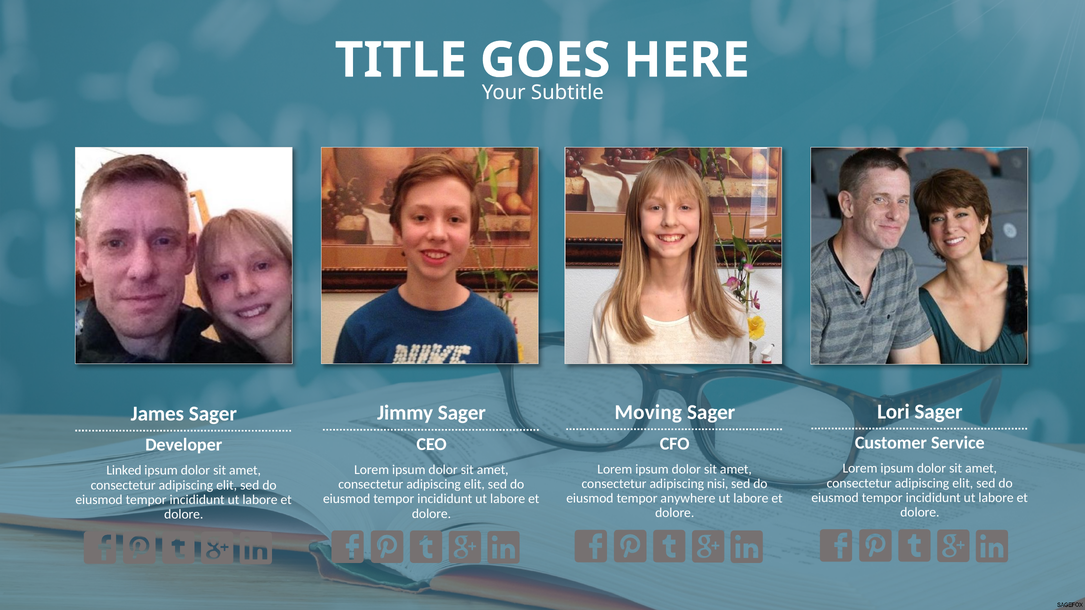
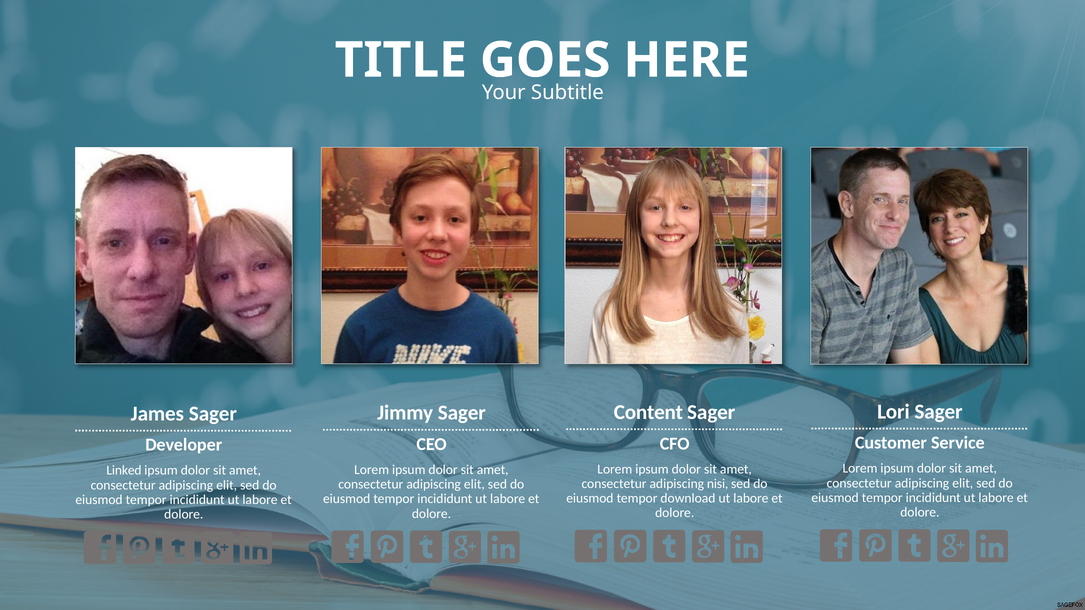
Moving: Moving -> Content
anywhere: anywhere -> download
